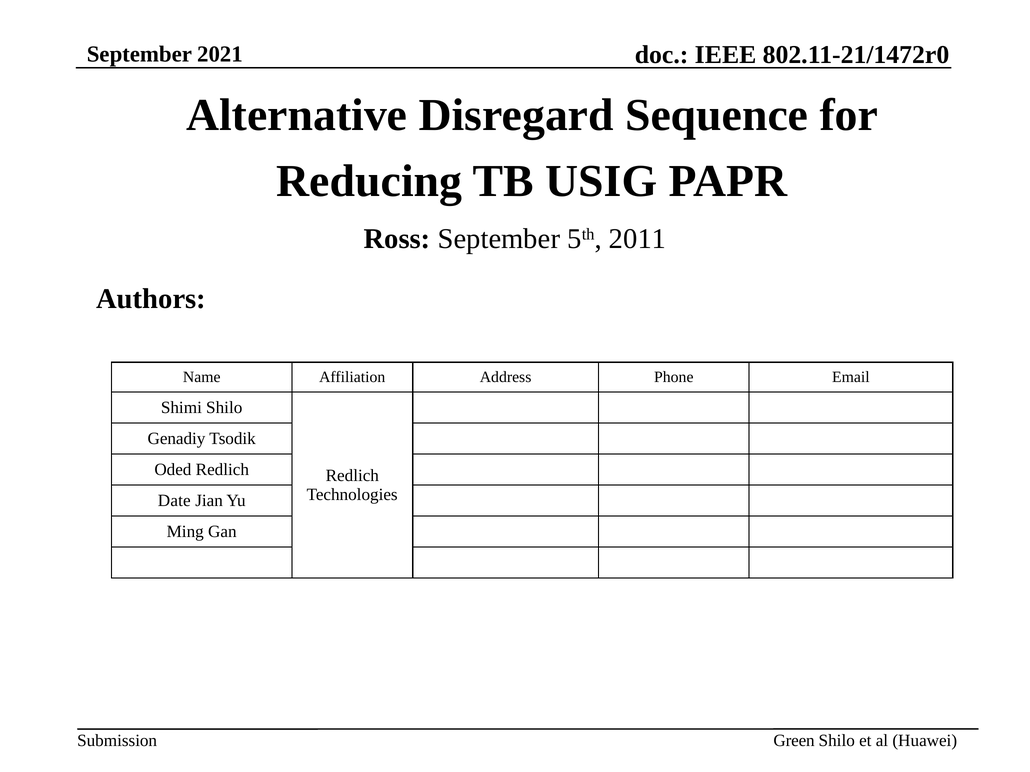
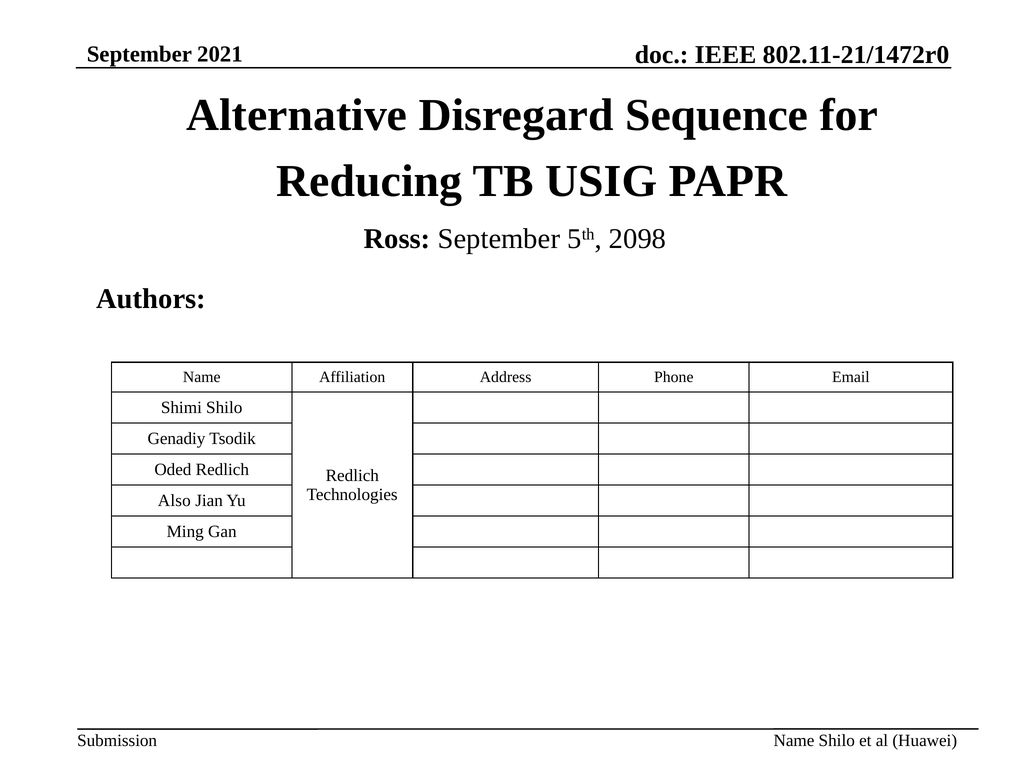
2011: 2011 -> 2098
Date: Date -> Also
Green at (794, 741): Green -> Name
